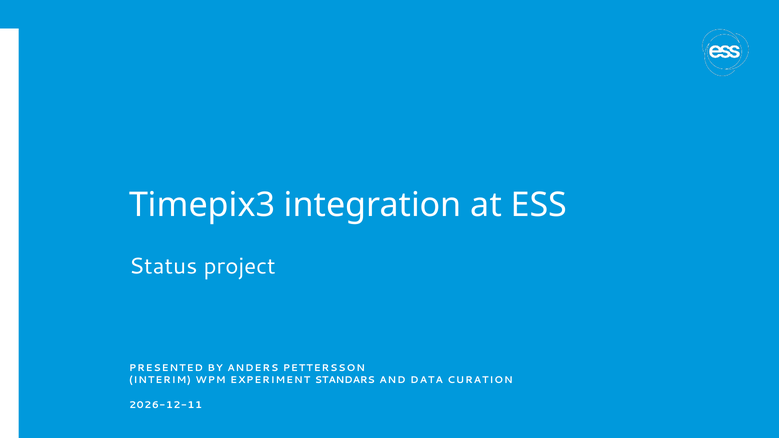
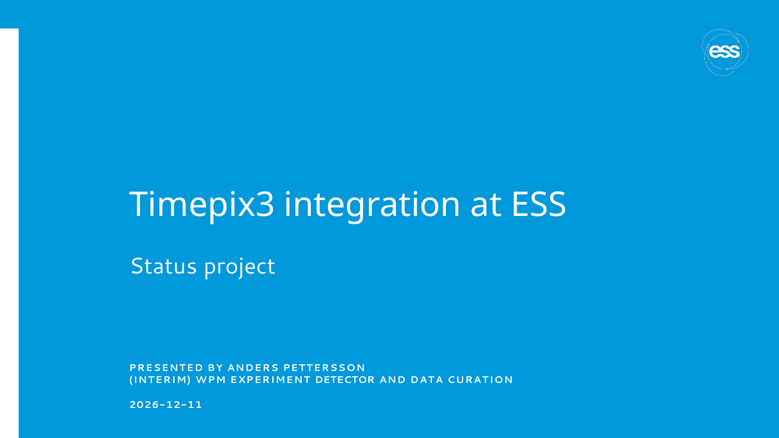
STANDARS: STANDARS -> DETECTOR
